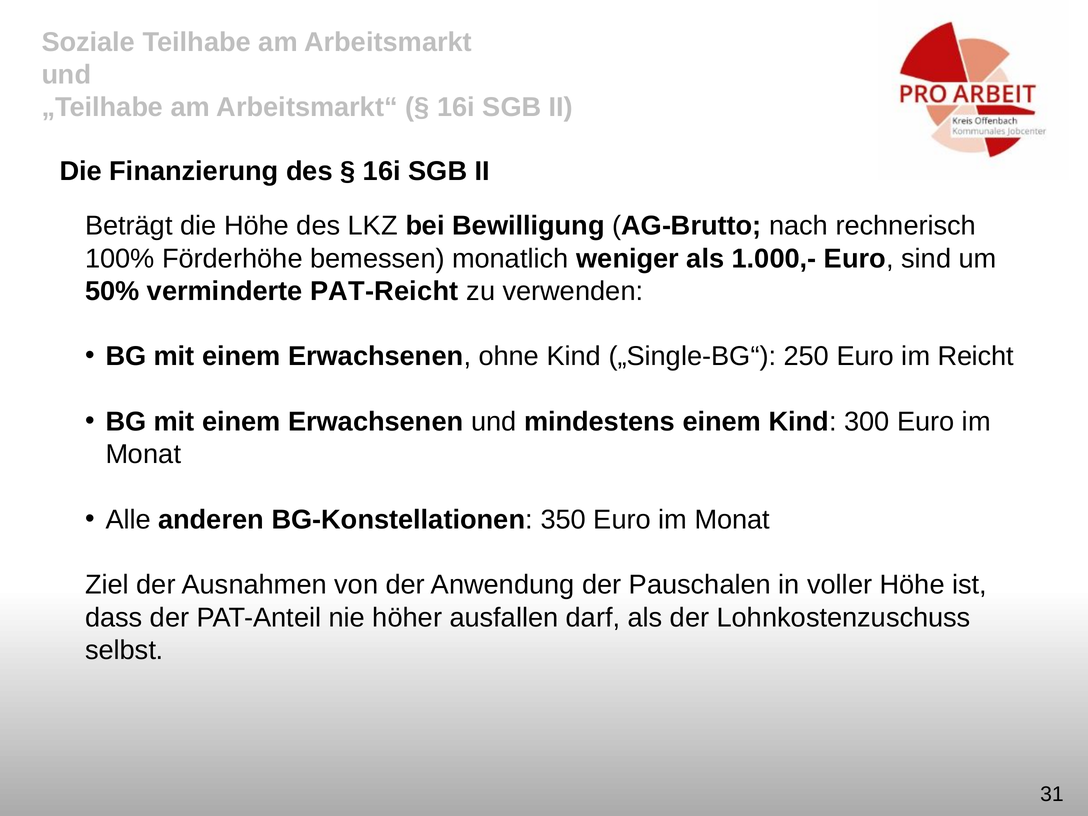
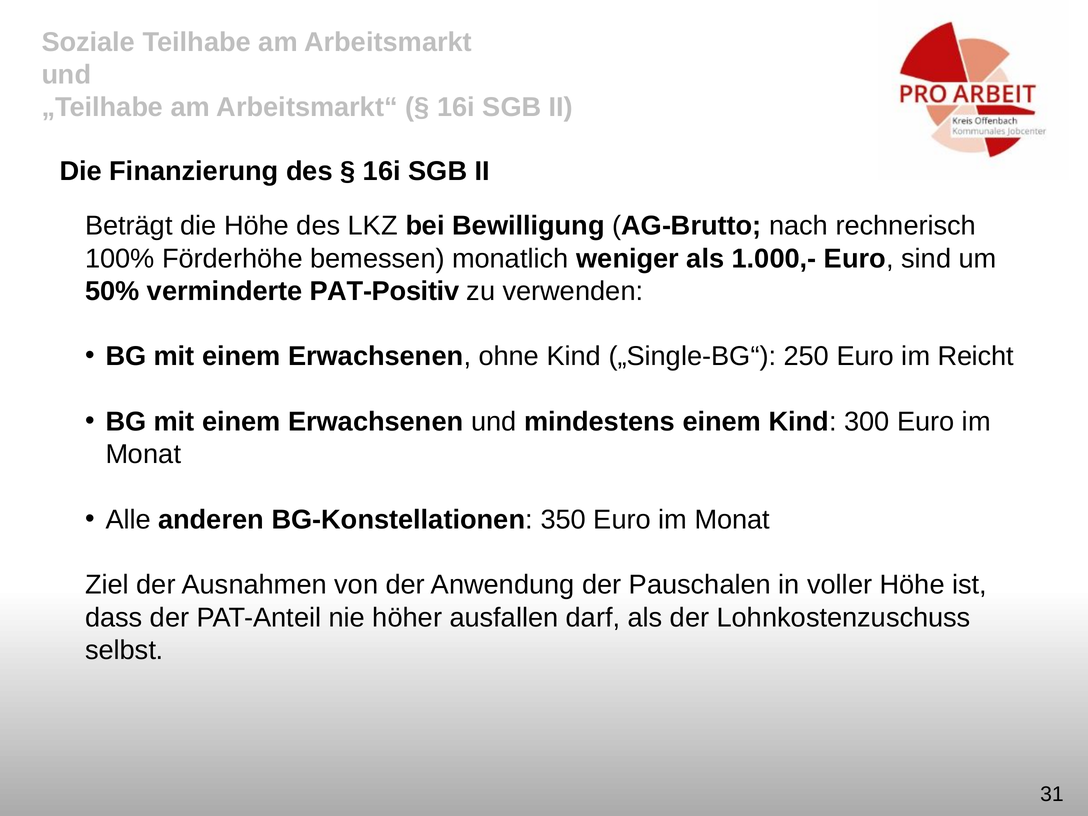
PAT-Reicht: PAT-Reicht -> PAT-Positiv
